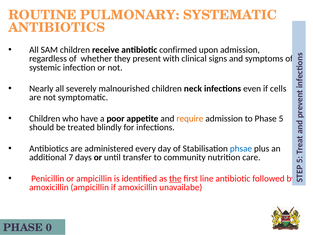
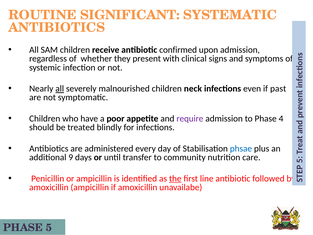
PULMONARY: PULMONARY -> SIGNIFICANT
all at (60, 89) underline: none -> present
cells: cells -> past
require colour: orange -> purple
Phase 5: 5 -> 4
7: 7 -> 9
PHASE 0: 0 -> 5
